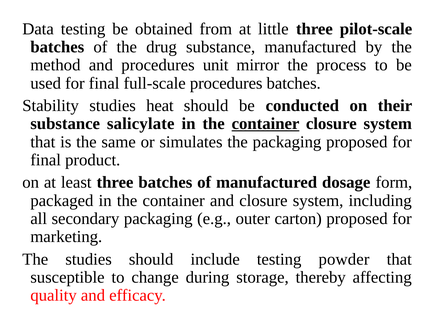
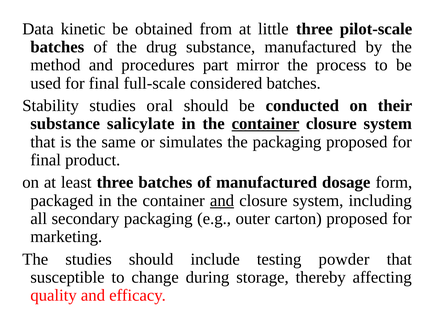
Data testing: testing -> kinetic
unit: unit -> part
full-scale procedures: procedures -> considered
heat: heat -> oral
and at (222, 201) underline: none -> present
